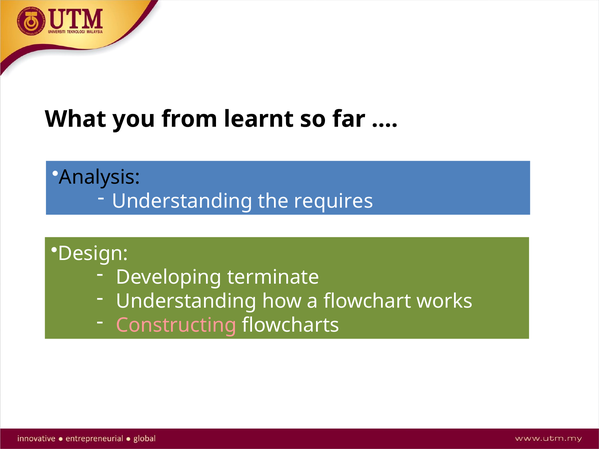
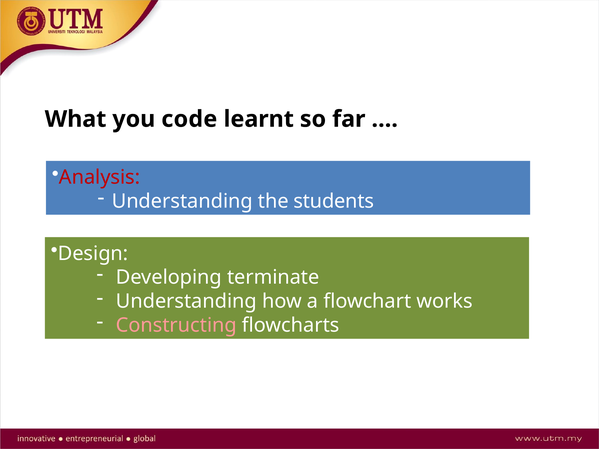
from: from -> code
Analysis colour: black -> red
requires: requires -> students
